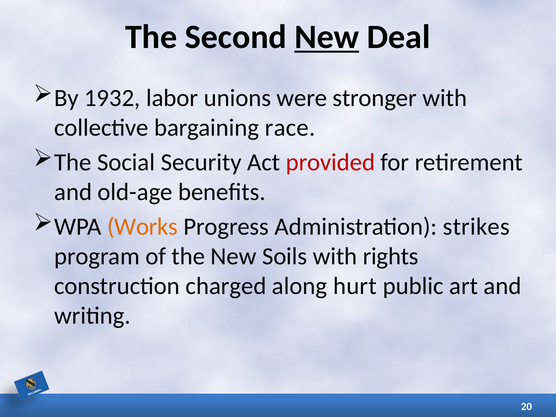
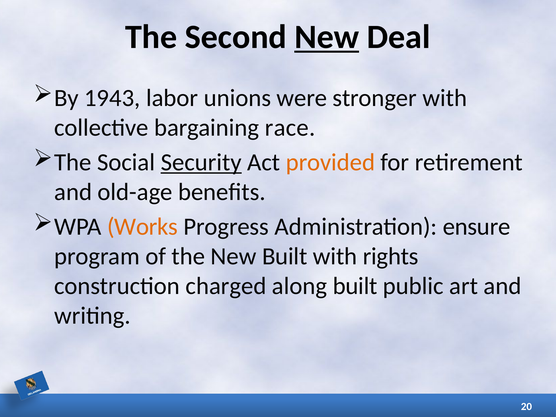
1932: 1932 -> 1943
Security underline: none -> present
provided colour: red -> orange
strikes: strikes -> ensure
New Soils: Soils -> Built
along hurt: hurt -> built
